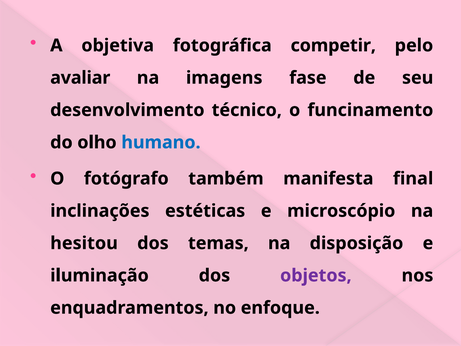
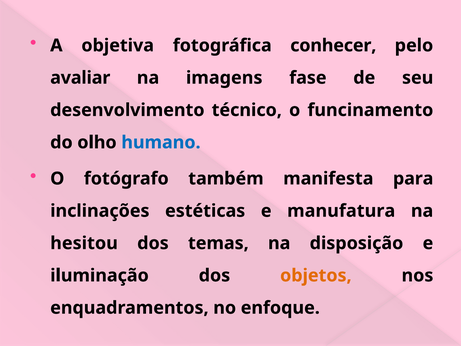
competir: competir -> conhecer
final: final -> para
microscópio: microscópio -> manufatura
objetos colour: purple -> orange
